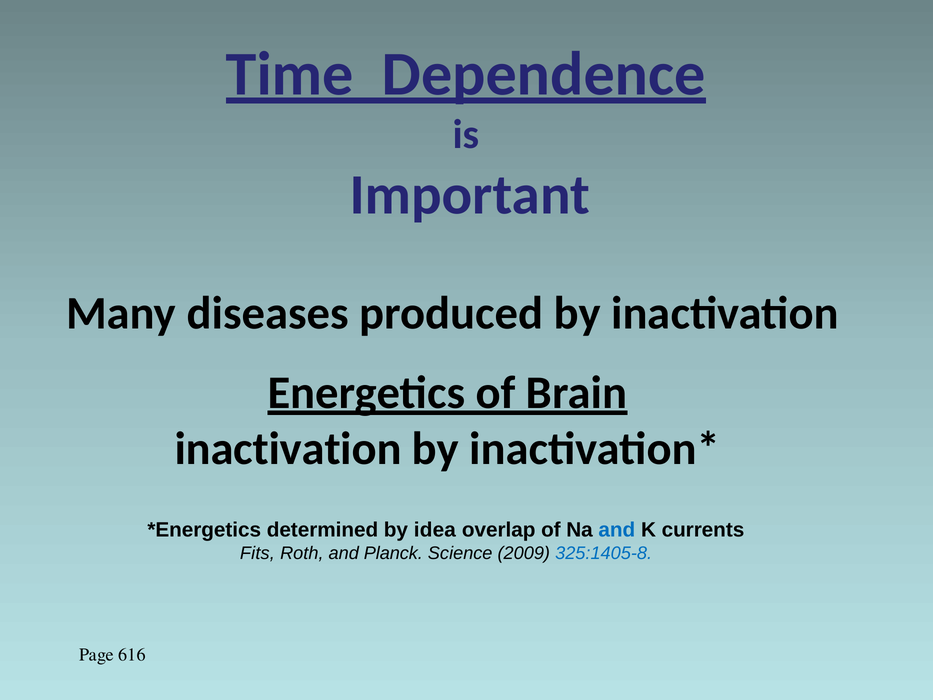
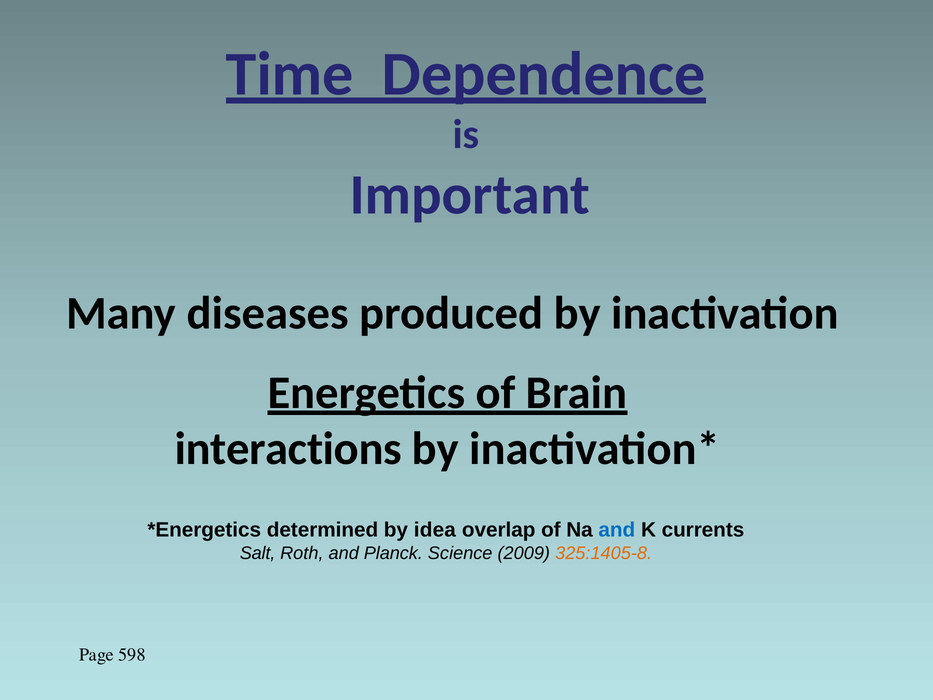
inactivation at (288, 449): inactivation -> interactions
Fits: Fits -> Salt
325:1405-8 colour: blue -> orange
616: 616 -> 598
